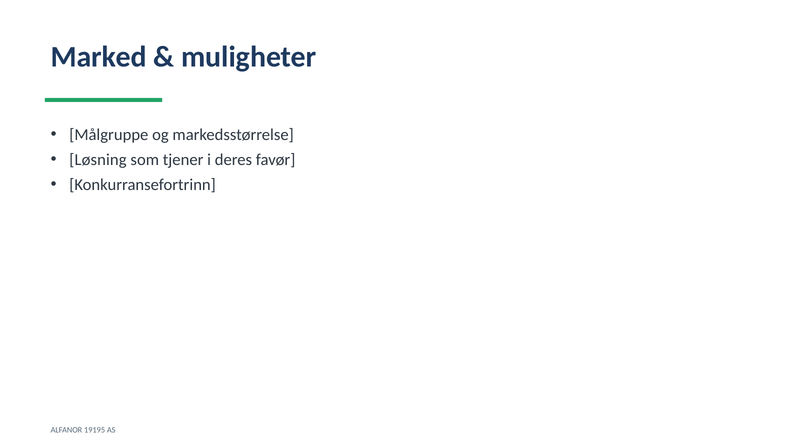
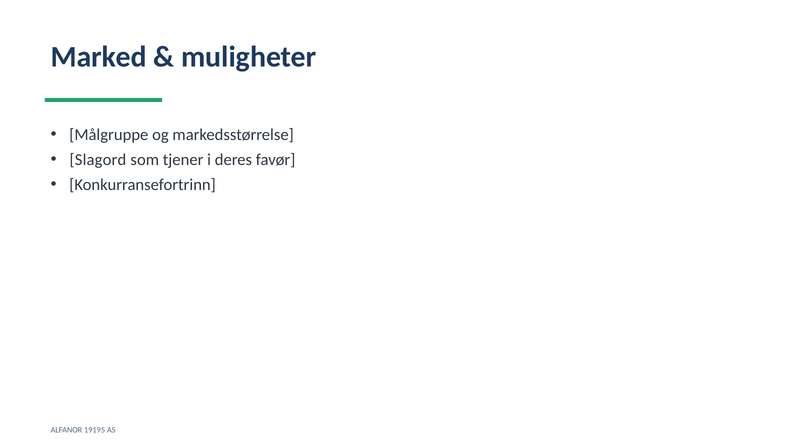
Løsning: Løsning -> Slagord
